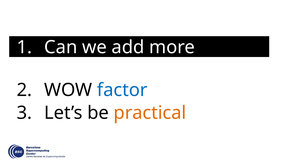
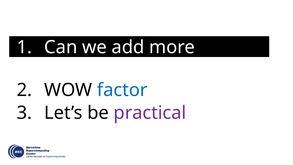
practical colour: orange -> purple
